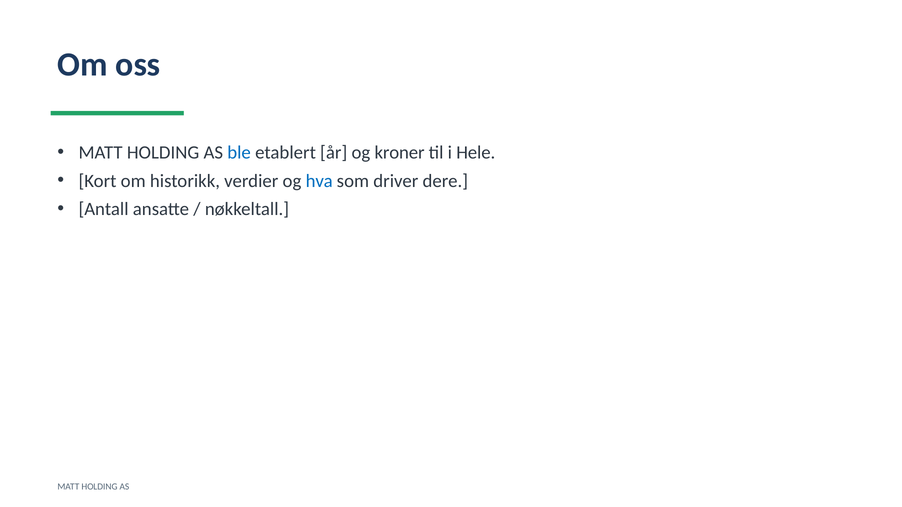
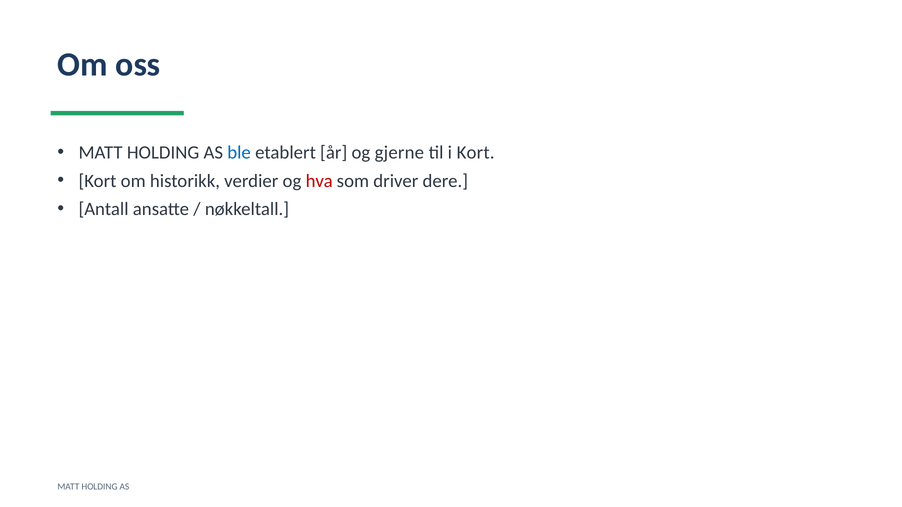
kroner: kroner -> gjerne
i Hele: Hele -> Kort
hva colour: blue -> red
